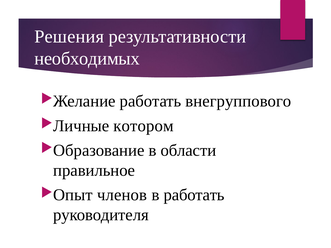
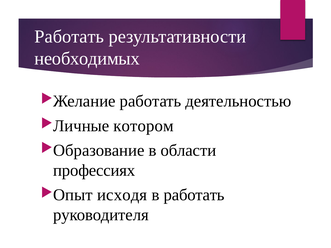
Решения at (69, 37): Решения -> Работать
внегруппового: внегруппового -> деятельностью
правильное: правильное -> профессиях
членов: членов -> исходя
